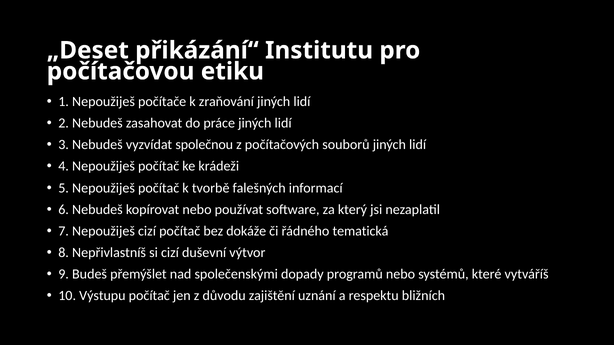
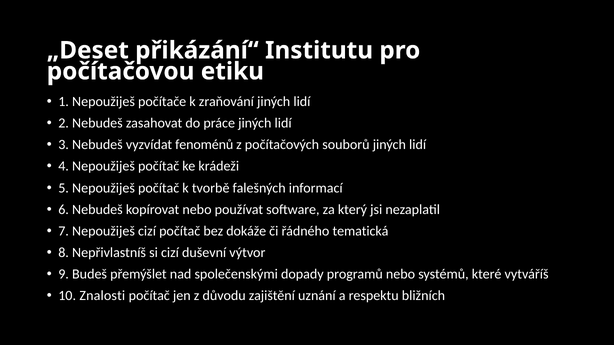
společnou: společnou -> fenoménů
Výstupu: Výstupu -> Znalosti
